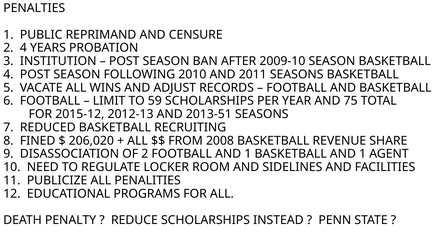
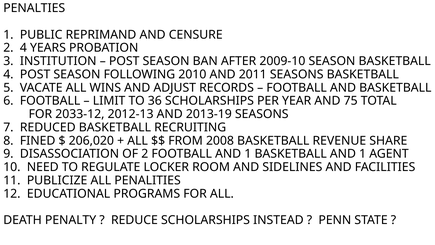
59: 59 -> 36
2015-12: 2015-12 -> 2033-12
2013-51: 2013-51 -> 2013-19
